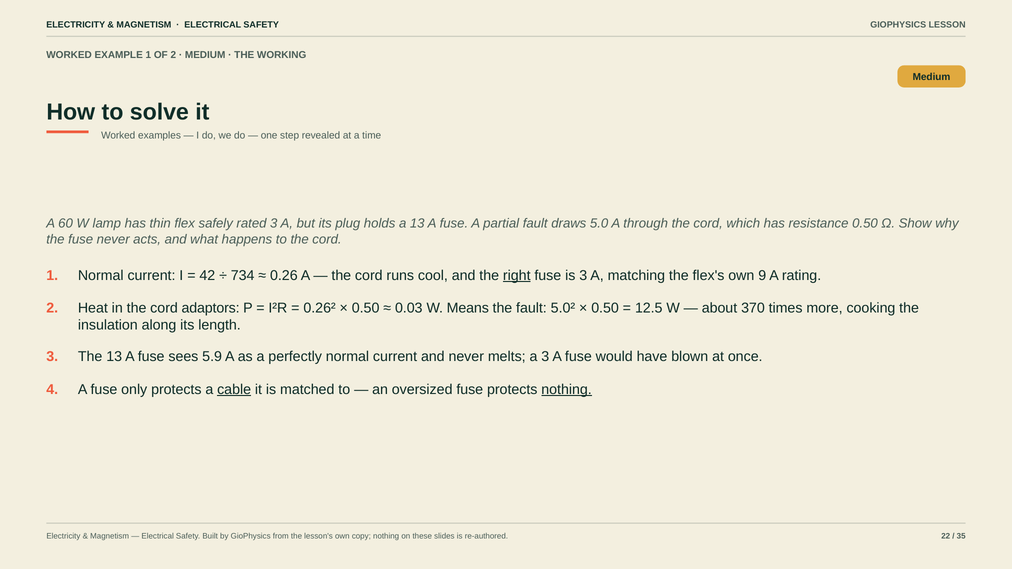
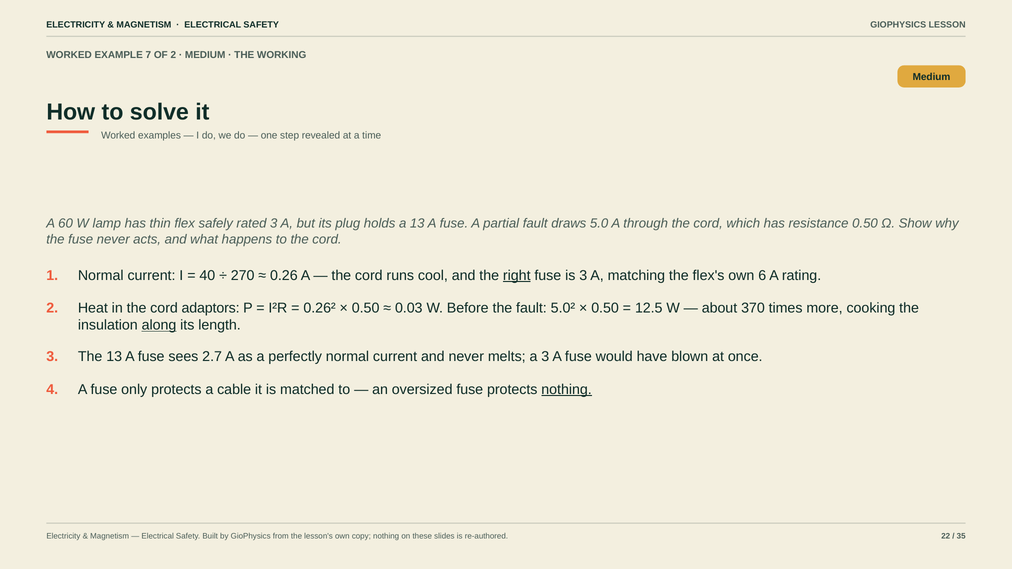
EXAMPLE 1: 1 -> 7
42: 42 -> 40
734: 734 -> 270
9: 9 -> 6
Means: Means -> Before
along underline: none -> present
5.9: 5.9 -> 2.7
cable underline: present -> none
